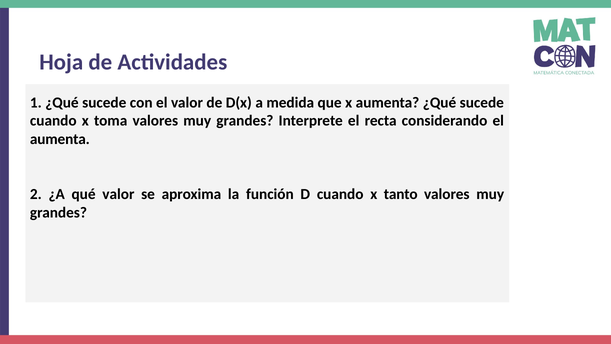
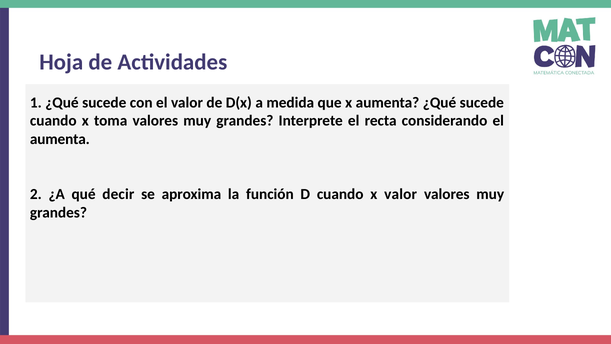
qué valor: valor -> decir
x tanto: tanto -> valor
